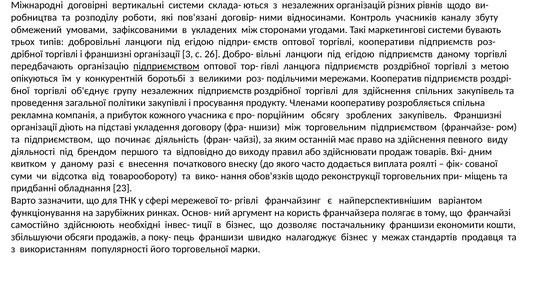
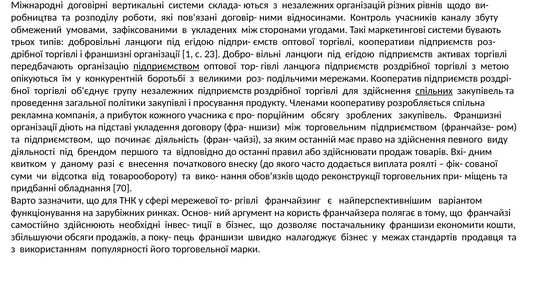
3: 3 -> 1
26: 26 -> 23
підприємств даному: даному -> активах
спільних underline: none -> present
виходу: виходу -> останні
23: 23 -> 70
